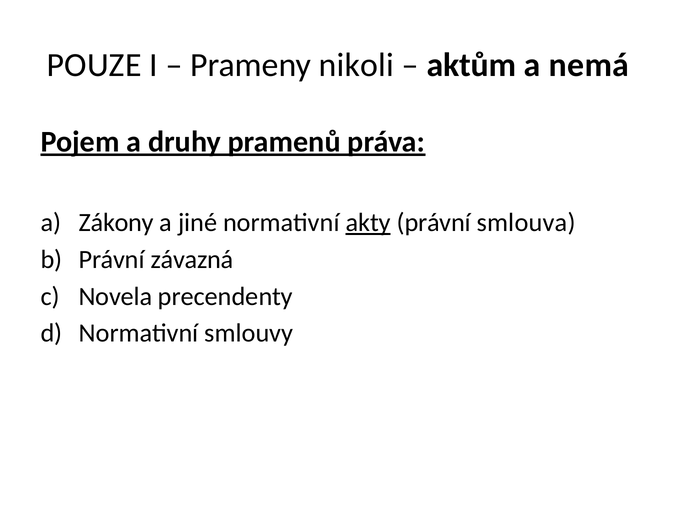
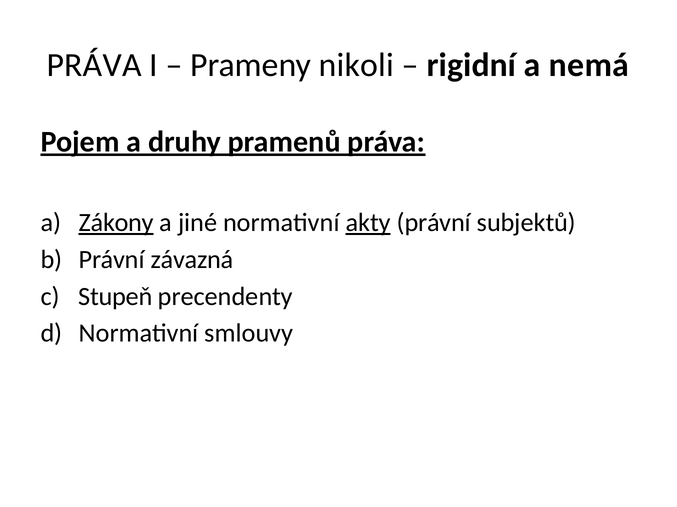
POUZE at (94, 65): POUZE -> PRÁVA
aktům: aktům -> rigidní
Zákony underline: none -> present
smlouva: smlouva -> subjektů
Novela: Novela -> Stupeň
